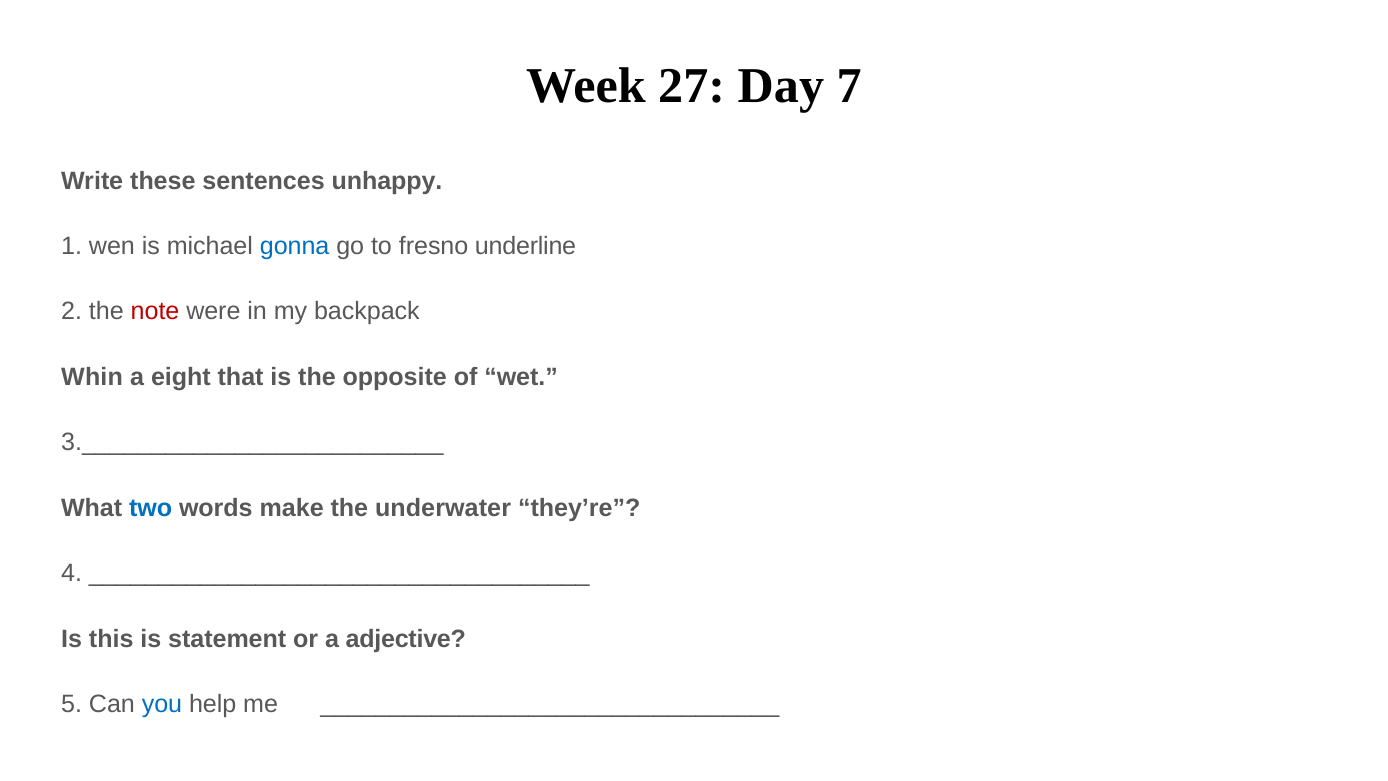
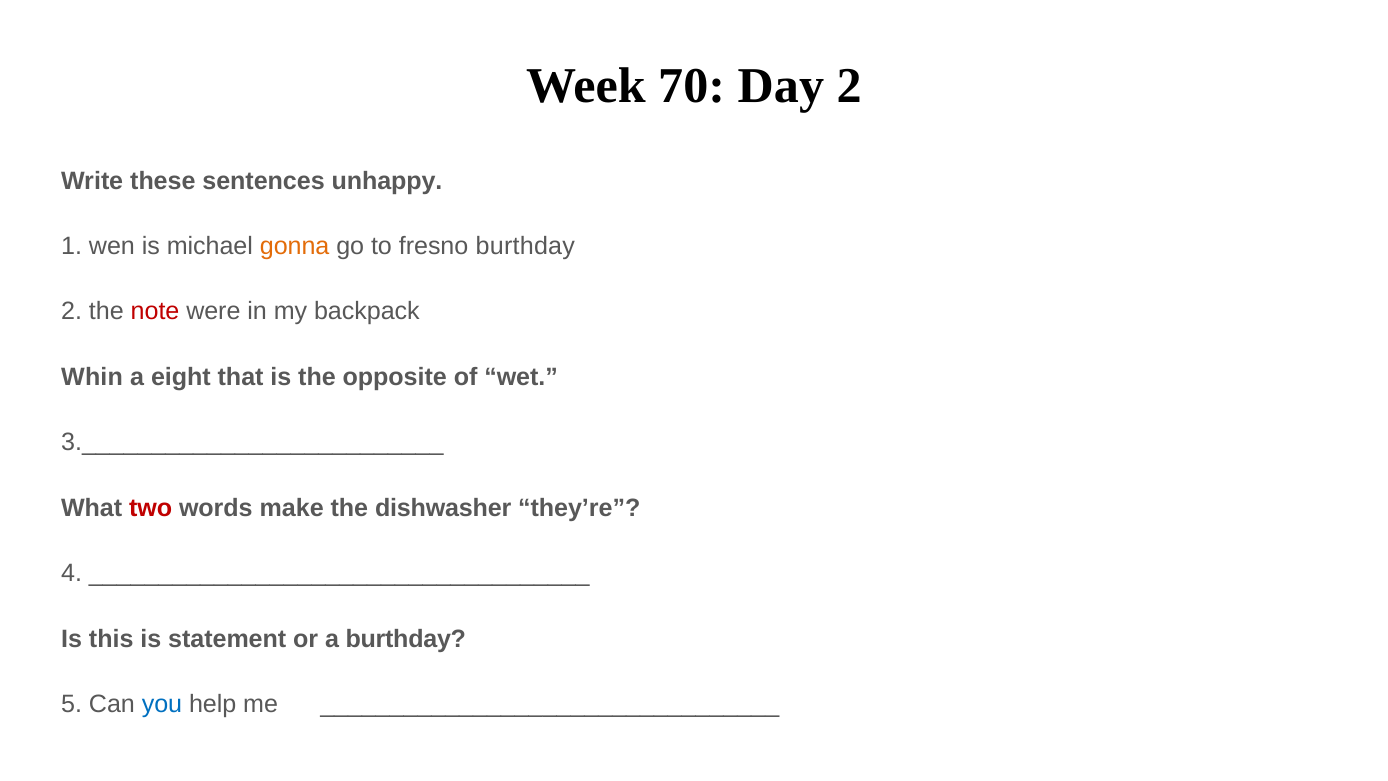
27: 27 -> 70
Day 7: 7 -> 2
gonna colour: blue -> orange
fresno underline: underline -> burthday
two colour: blue -> red
underwater: underwater -> dishwasher
a adjective: adjective -> burthday
